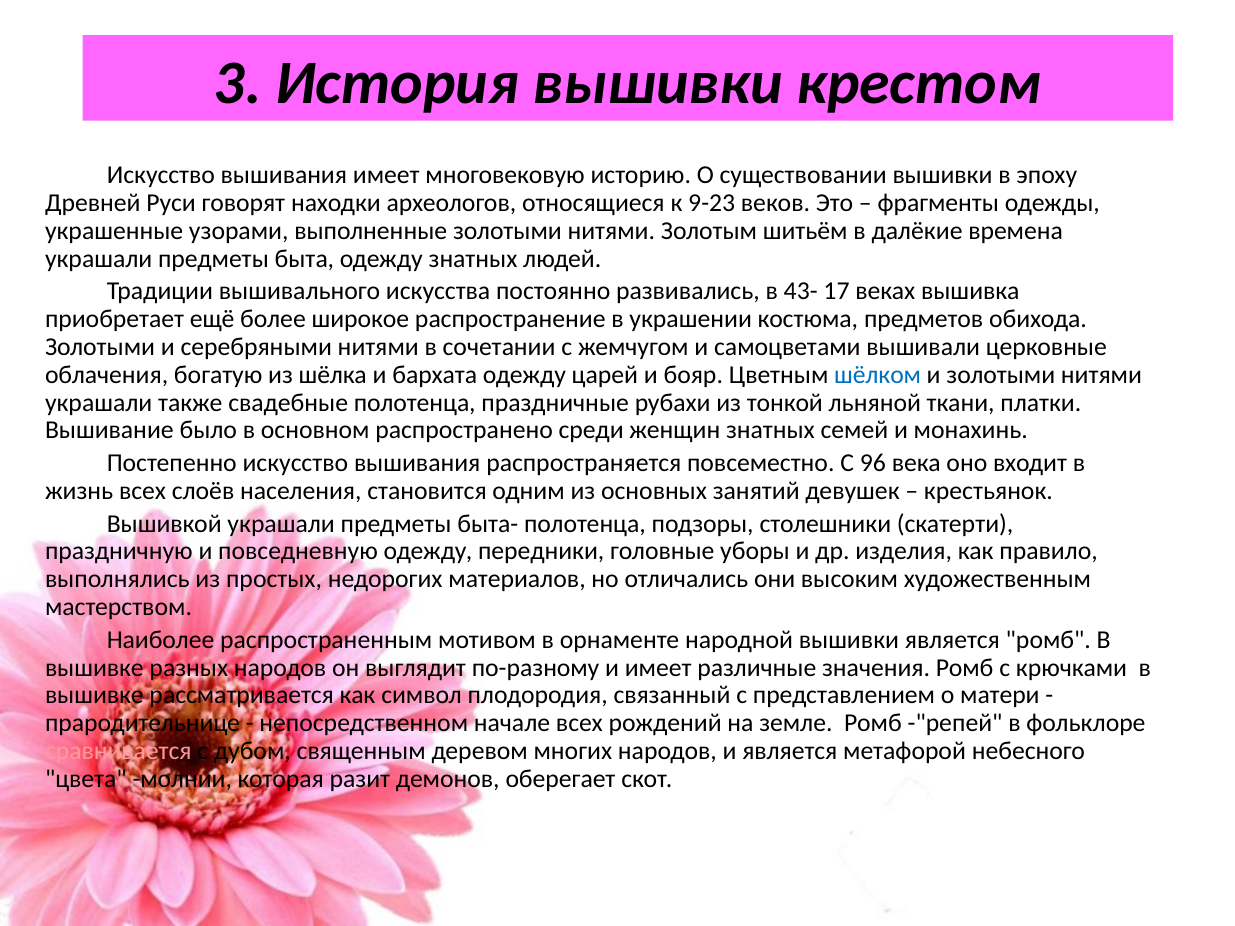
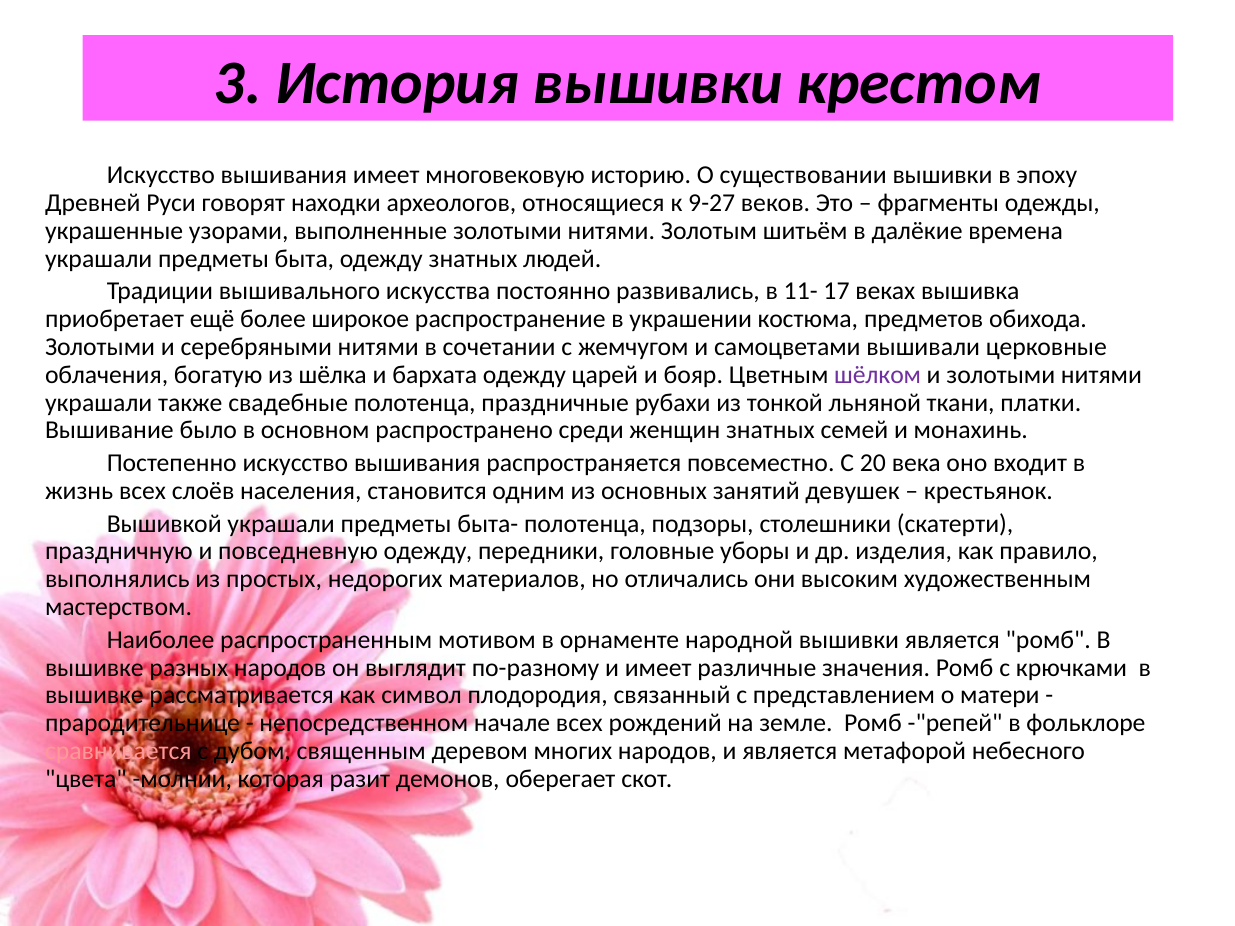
9-23: 9-23 -> 9-27
43-: 43- -> 11-
шёлком colour: blue -> purple
96: 96 -> 20
